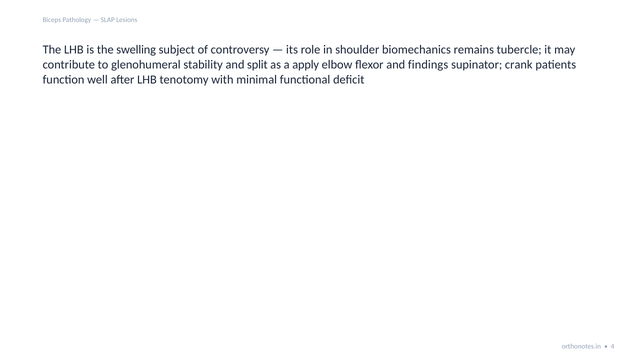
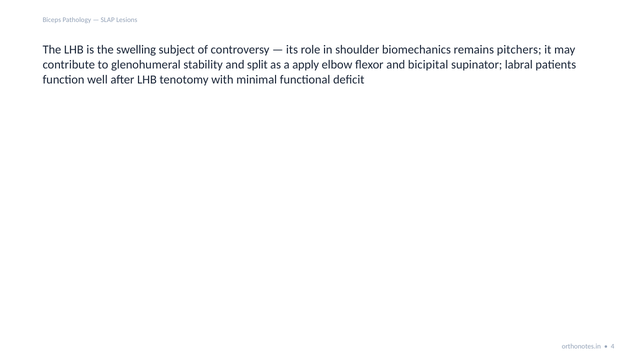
tubercle: tubercle -> pitchers
findings: findings -> bicipital
crank: crank -> labral
